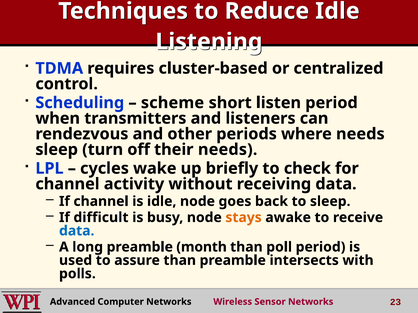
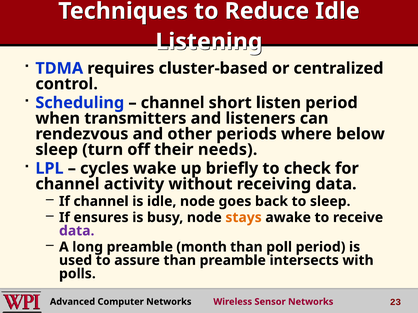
scheme at (172, 103): scheme -> channel
where needs: needs -> below
difficult: difficult -> ensures
data at (77, 231) colour: blue -> purple
